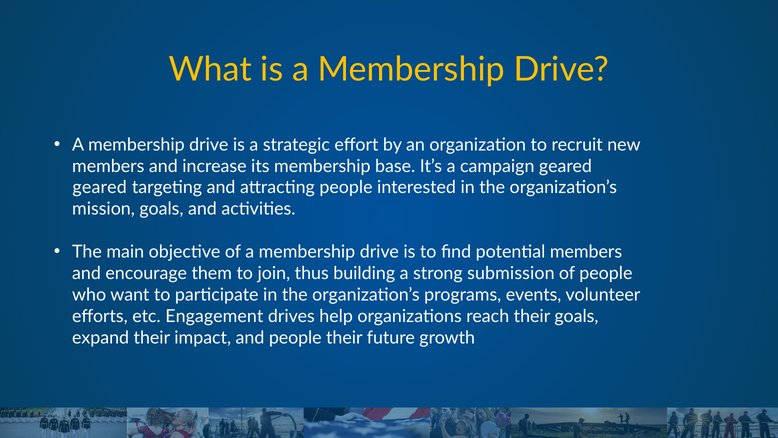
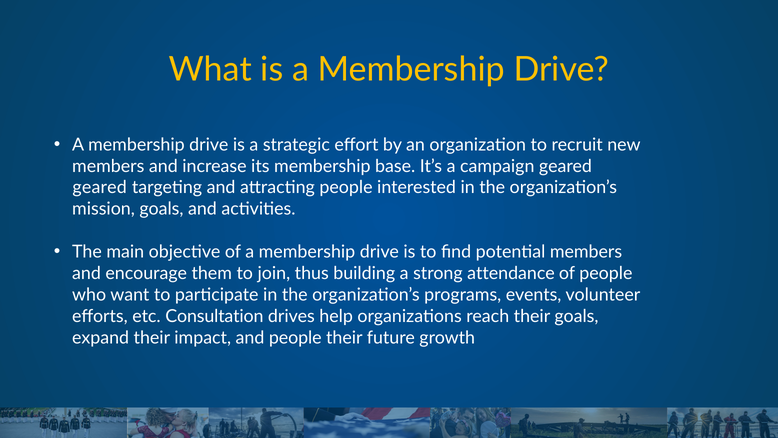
submission: submission -> attendance
Engagement: Engagement -> Consultation
